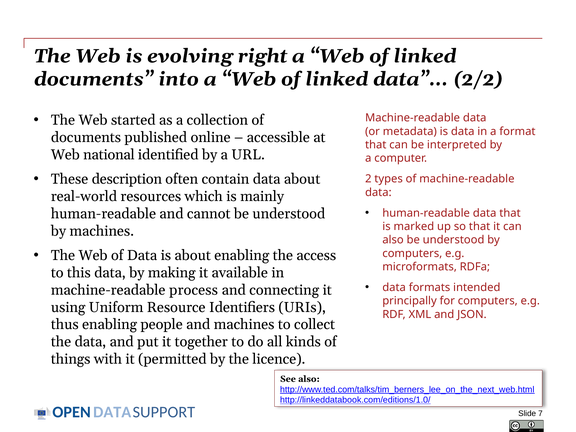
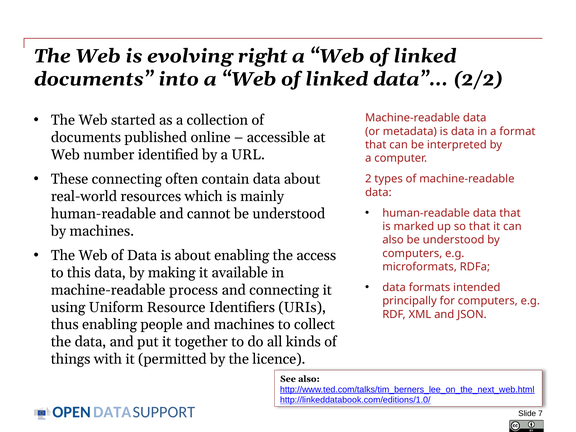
national: national -> number
These description: description -> connecting
